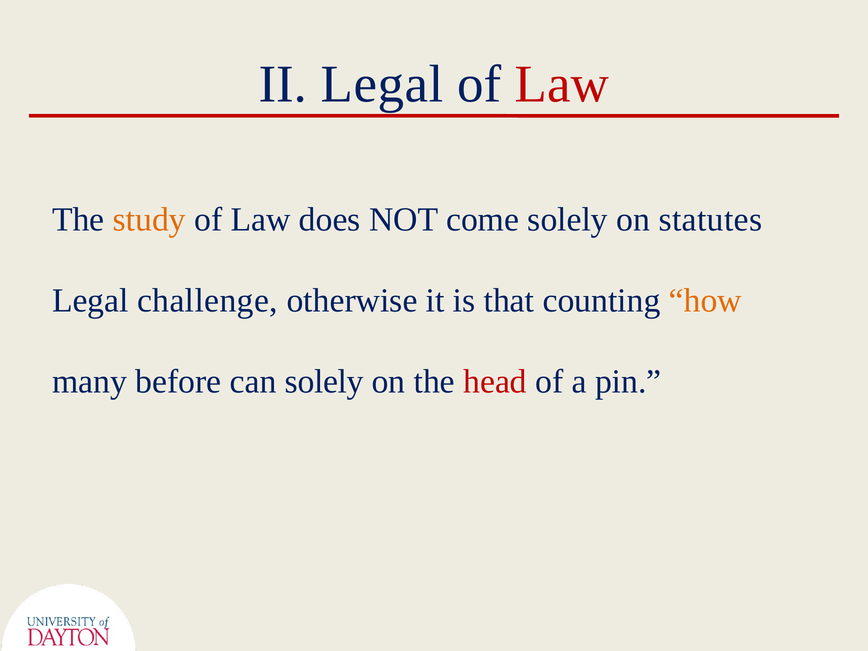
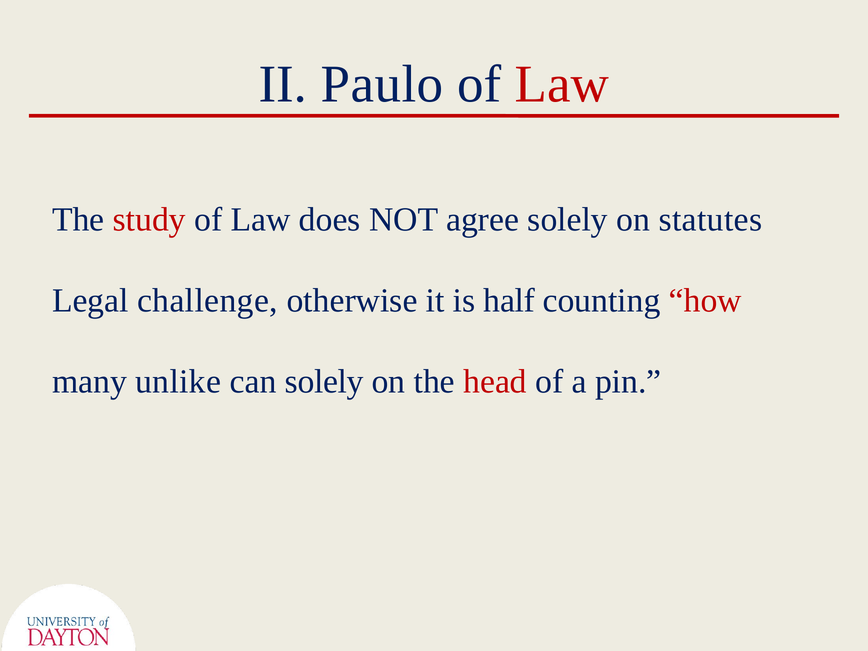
II Legal: Legal -> Paulo
study colour: orange -> red
come: come -> agree
that: that -> half
how colour: orange -> red
before: before -> unlike
